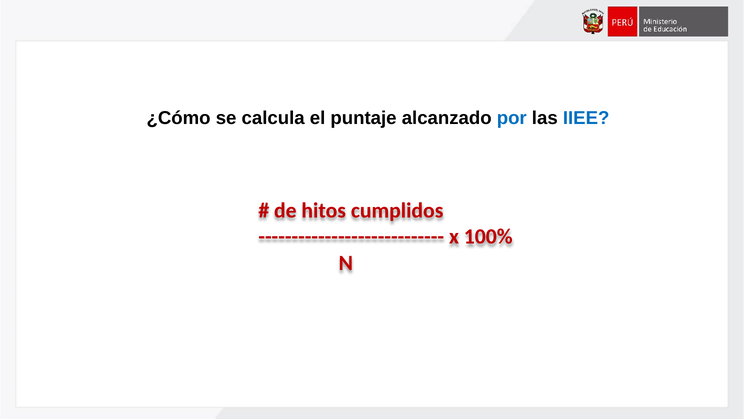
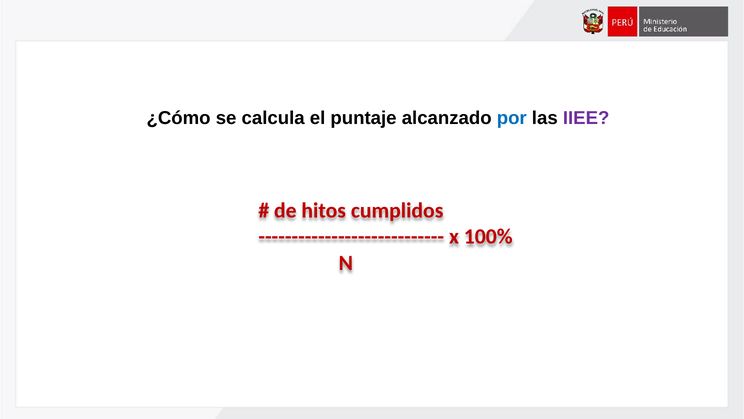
IIEE colour: blue -> purple
